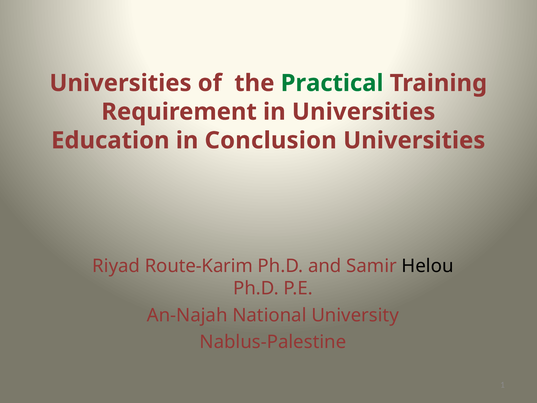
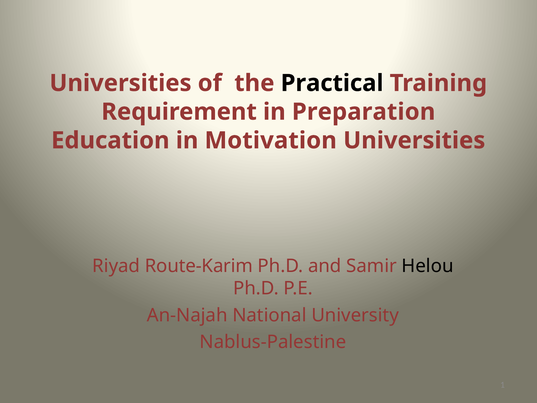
Practical colour: green -> black
in Universities: Universities -> Preparation
Conclusion: Conclusion -> Motivation
